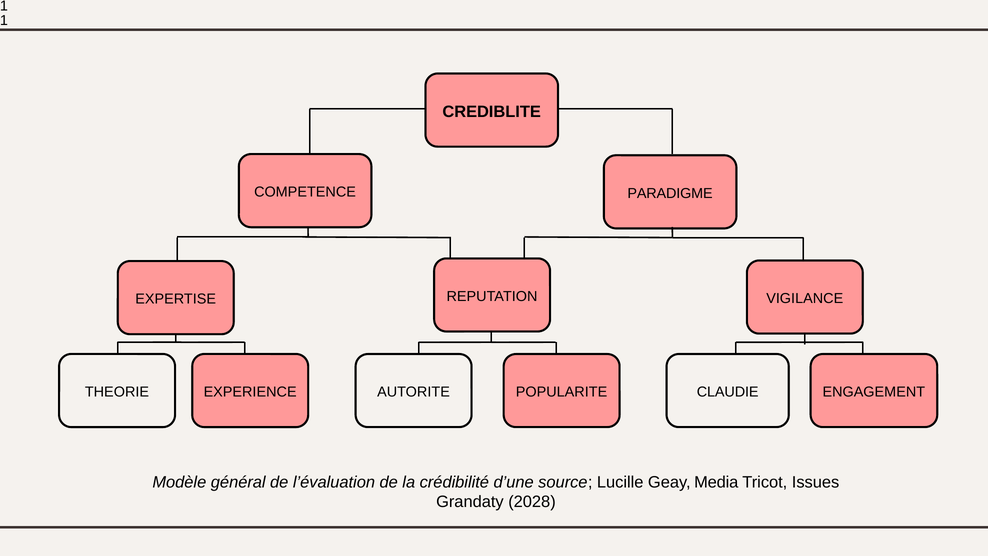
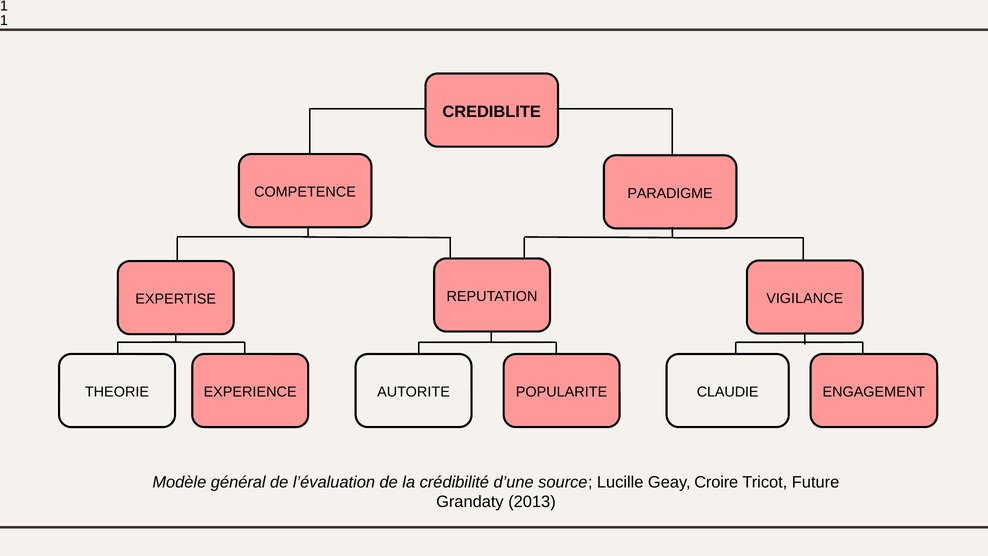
Media: Media -> Croire
Issues: Issues -> Future
2028: 2028 -> 2013
